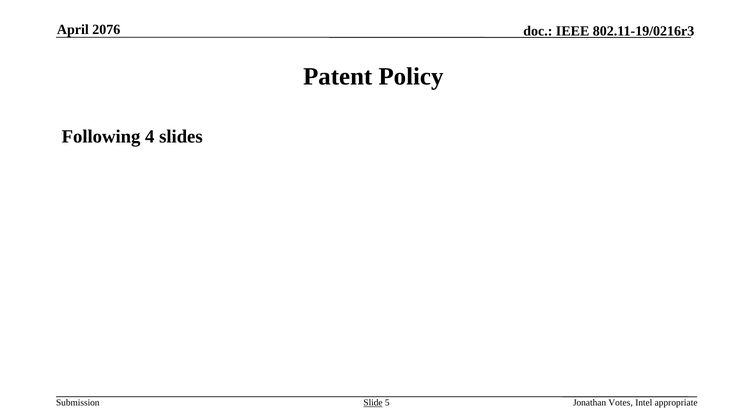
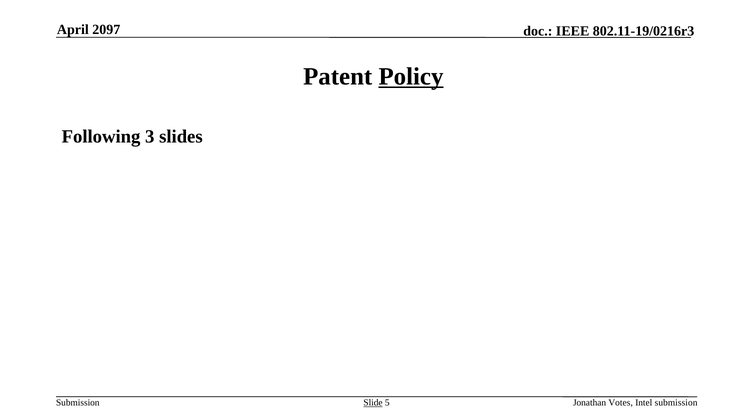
2076: 2076 -> 2097
Policy underline: none -> present
4: 4 -> 3
Intel appropriate: appropriate -> submission
